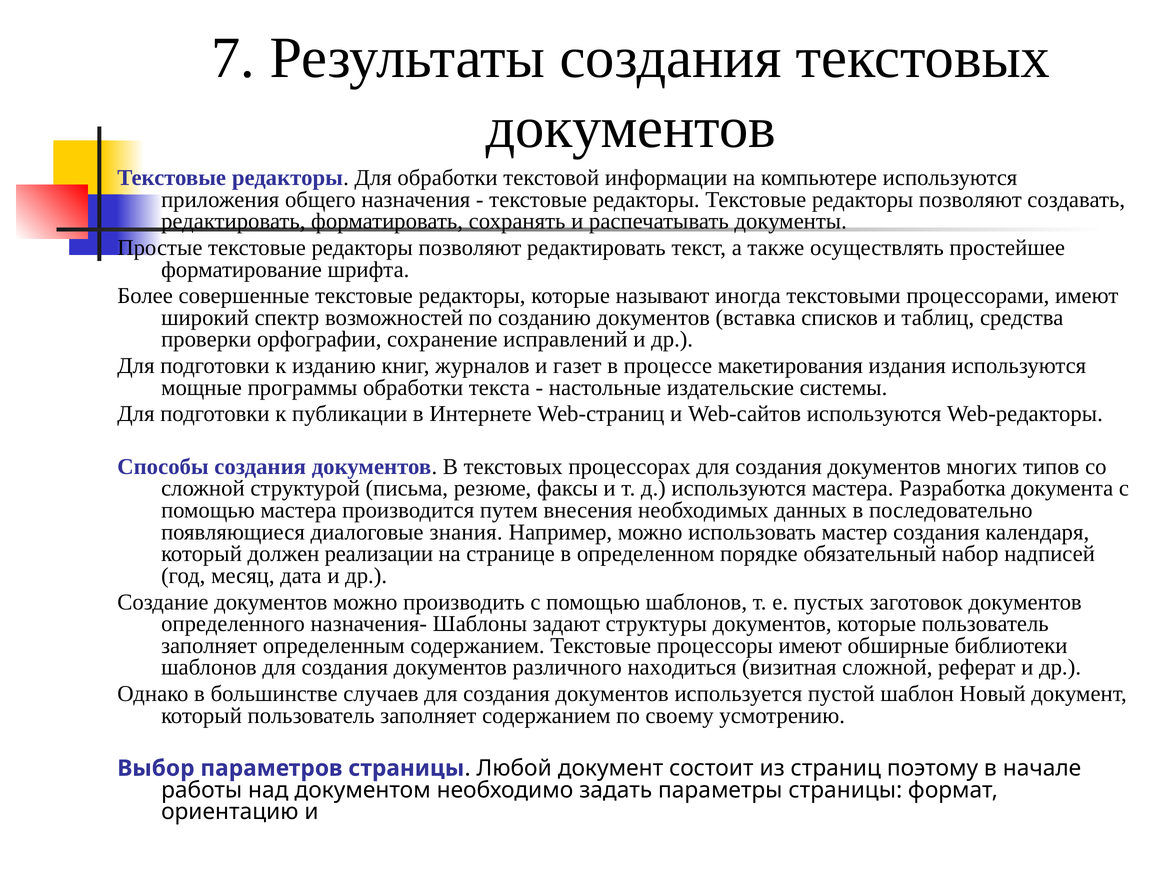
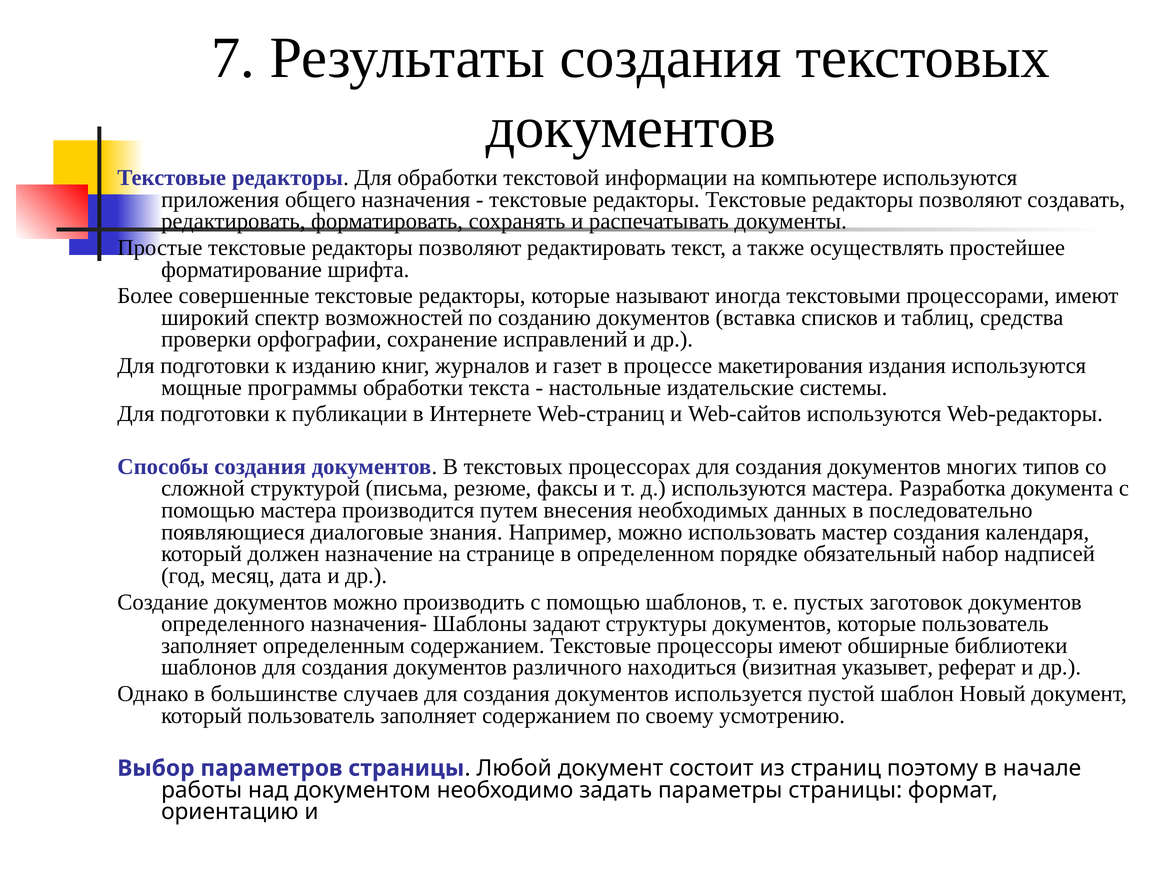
реализации: реализации -> назначение
визитная сложной: сложной -> указывет
